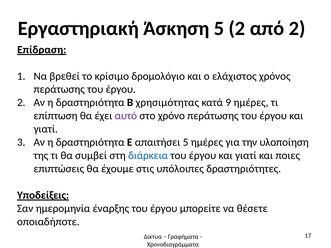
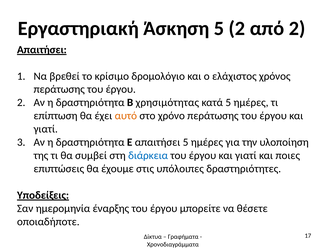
Επίδραση at (42, 50): Επίδραση -> Απαιτήσει
κατά 9: 9 -> 5
αυτό colour: purple -> orange
